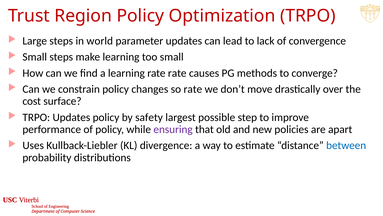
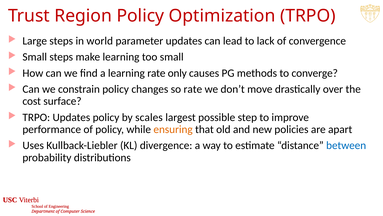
rate rate: rate -> only
safety: safety -> scales
ensuring colour: purple -> orange
